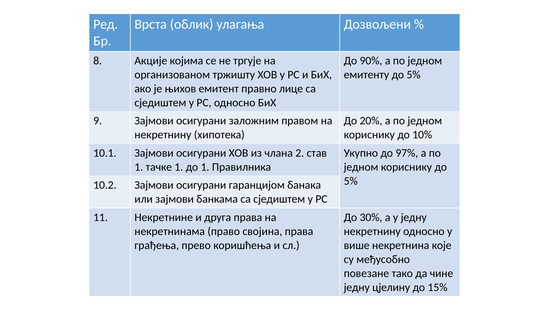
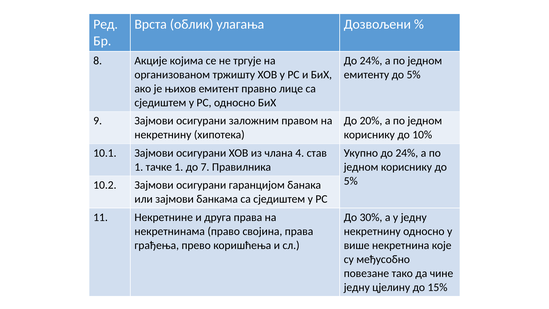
90% at (371, 61): 90% -> 24%
2: 2 -> 4
Укупно до 97%: 97% -> 24%
до 1: 1 -> 7
